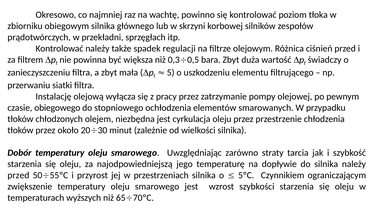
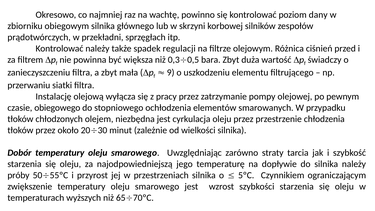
tłoka: tłoka -> dany
5: 5 -> 9
przed at (18, 175): przed -> próby
